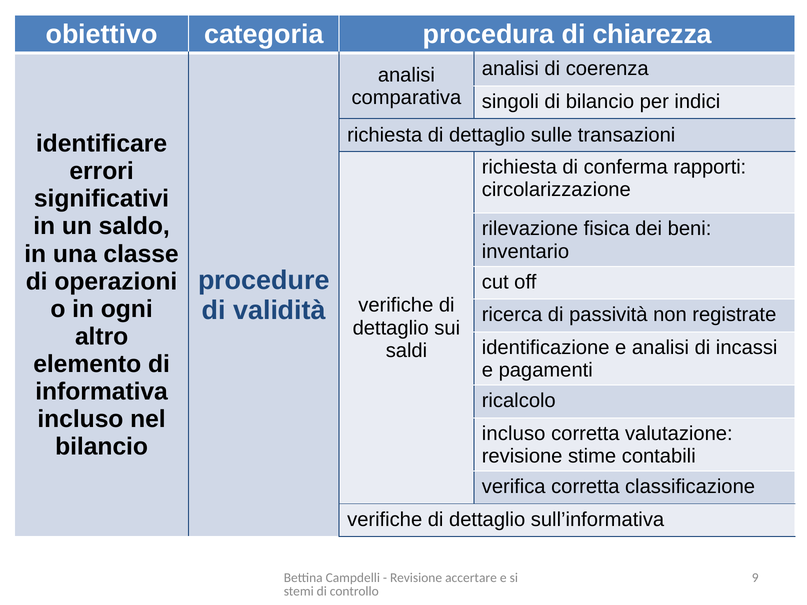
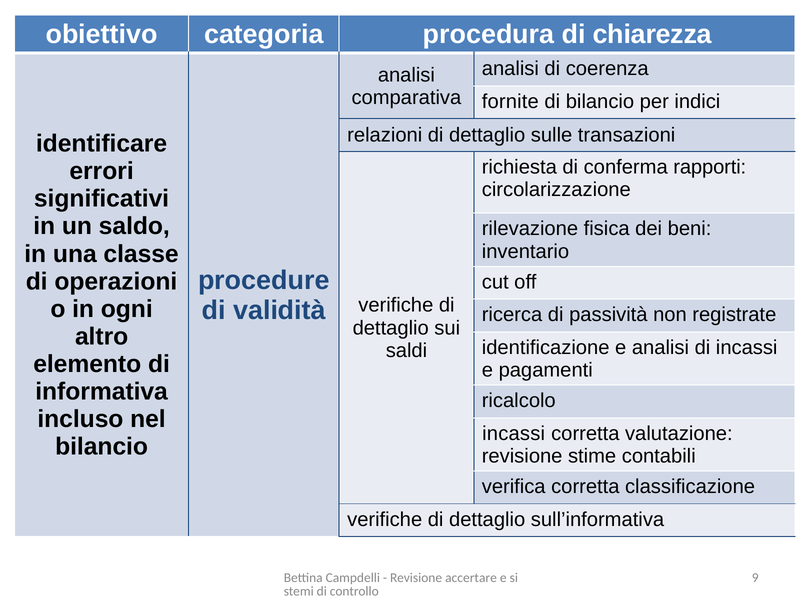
singoli: singoli -> fornite
richiesta at (385, 135): richiesta -> relazioni
incluso at (514, 434): incluso -> incassi
